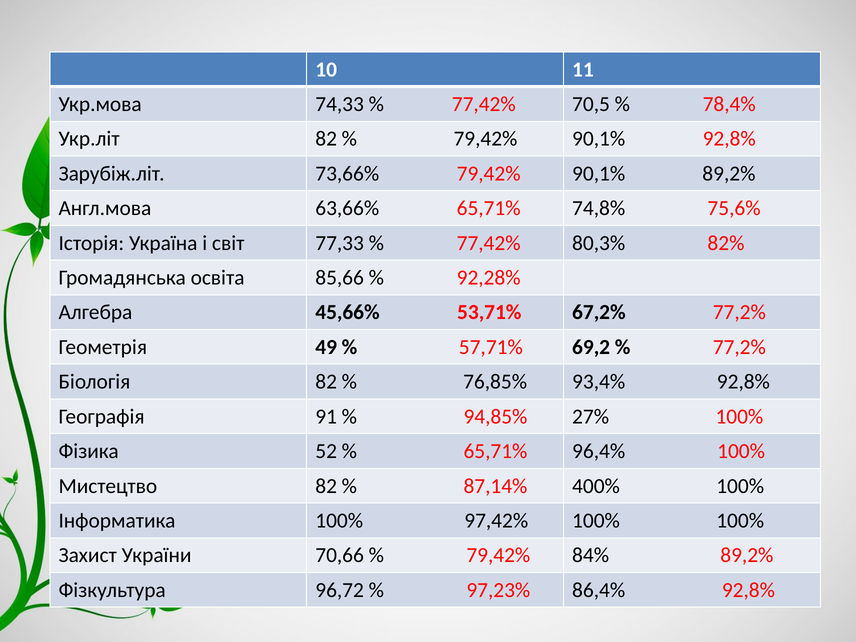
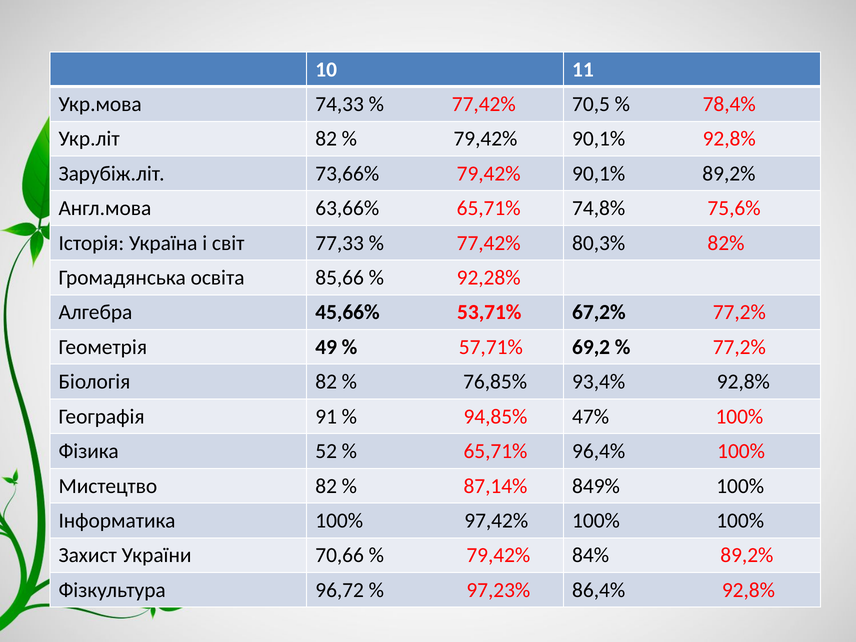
27%: 27% -> 47%
400%: 400% -> 849%
